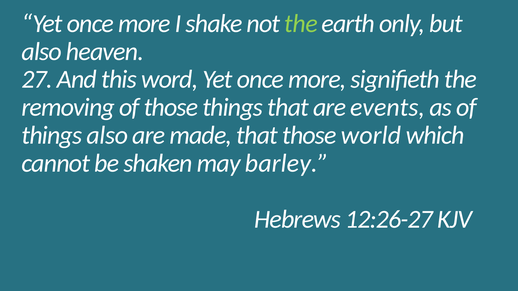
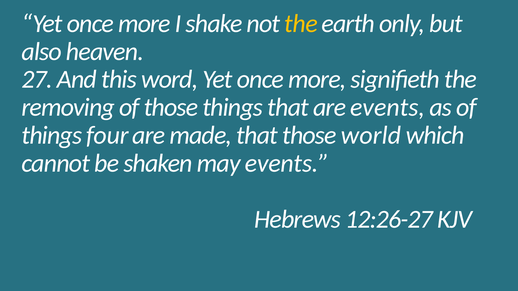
the at (301, 24) colour: light green -> yellow
things also: also -> four
may barley: barley -> events
